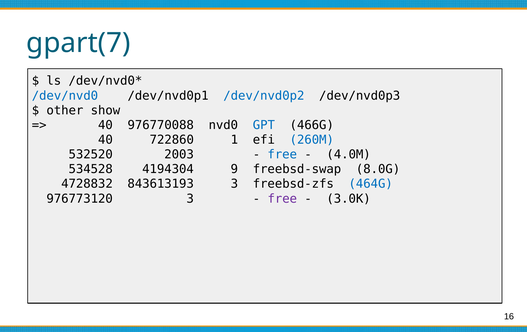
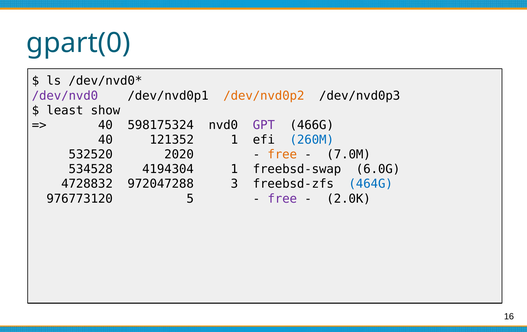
gpart(7: gpart(7 -> gpart(0
/dev/nvd0 colour: blue -> purple
/dev/nvd0p2 colour: blue -> orange
other: other -> least
976770088: 976770088 -> 598175324
GPT colour: blue -> purple
722860: 722860 -> 121352
2003: 2003 -> 2020
free at (282, 155) colour: blue -> orange
4.0M: 4.0M -> 7.0M
4194304 9: 9 -> 1
8.0G: 8.0G -> 6.0G
843613193: 843613193 -> 972047288
976773120 3: 3 -> 5
3.0K: 3.0K -> 2.0K
